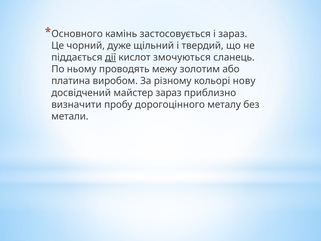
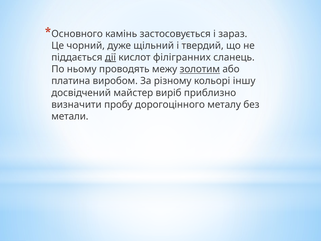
змочуються: змочуються -> філігранних
золотим underline: none -> present
нову: нову -> іншу
майстер зараз: зараз -> виріб
